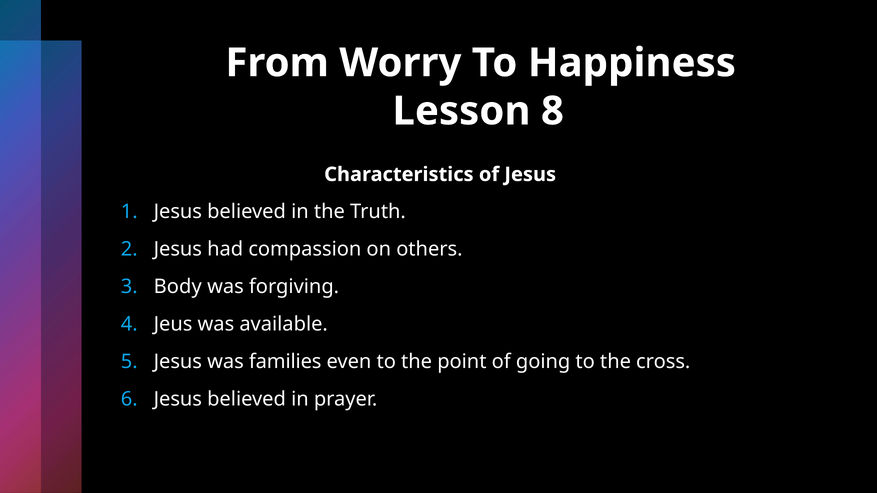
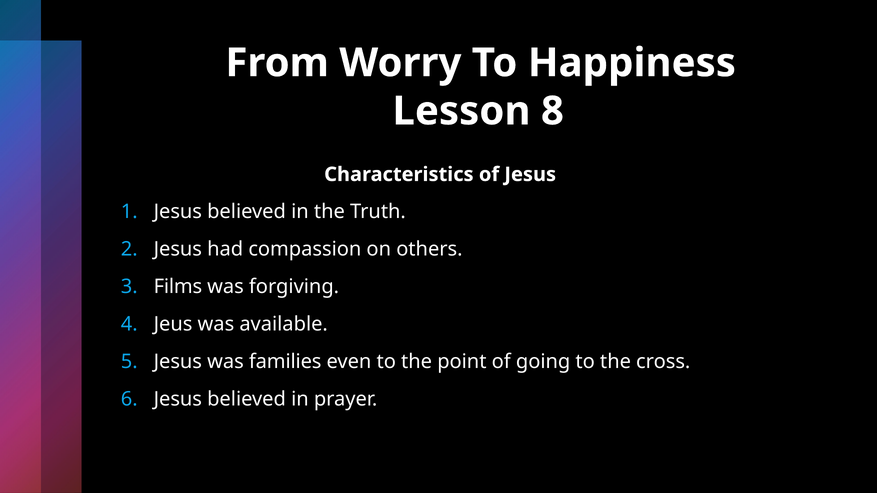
Body: Body -> Films
